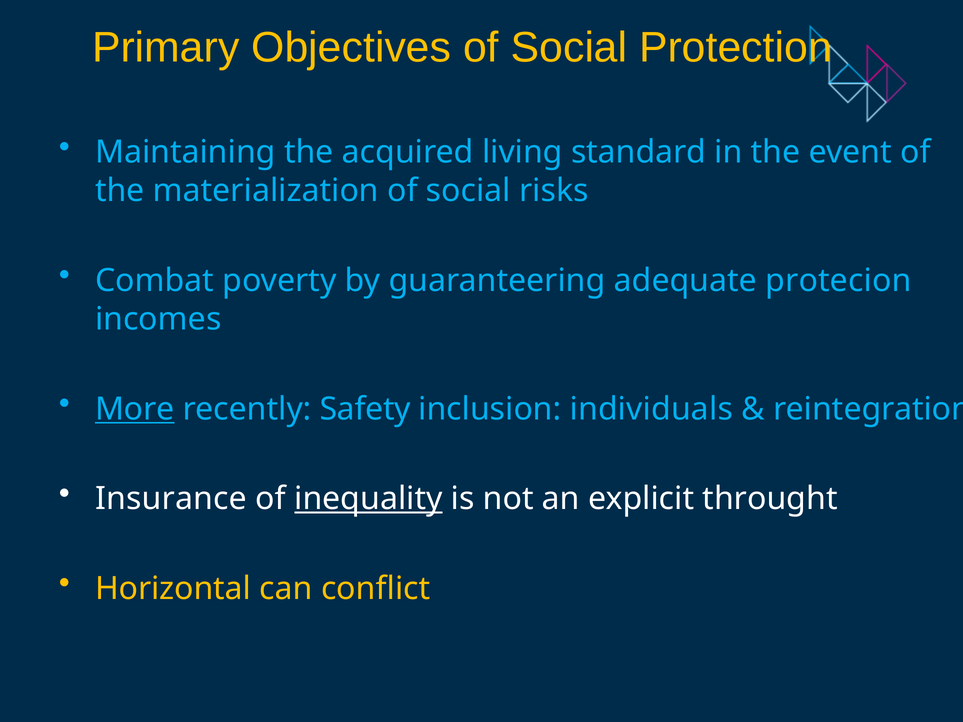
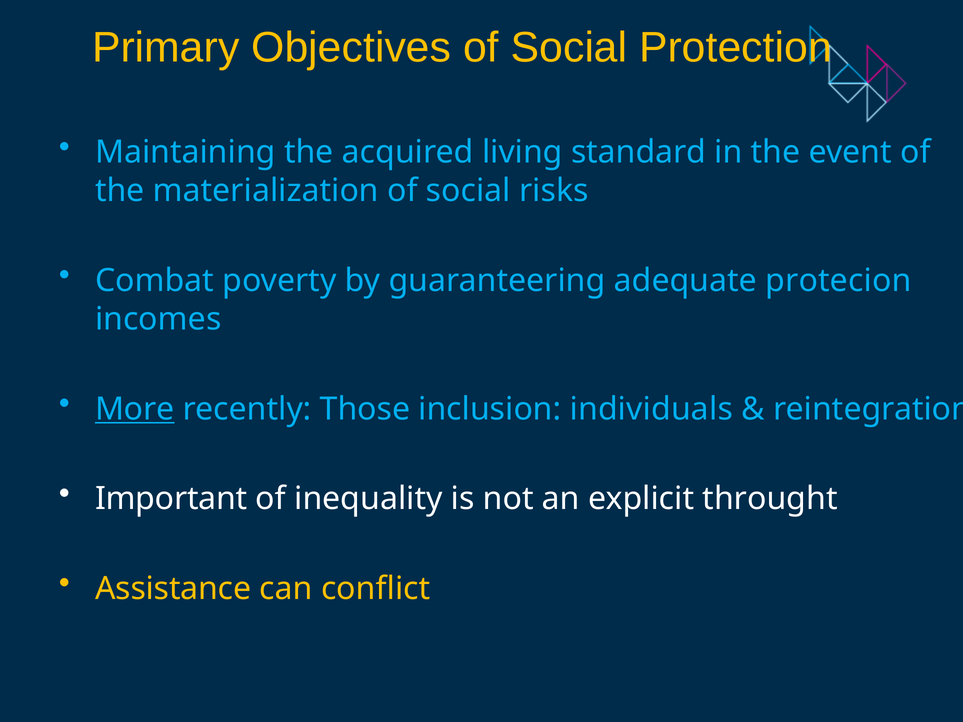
Safety: Safety -> Those
Insurance: Insurance -> Important
inequality underline: present -> none
Horizontal: Horizontal -> Assistance
